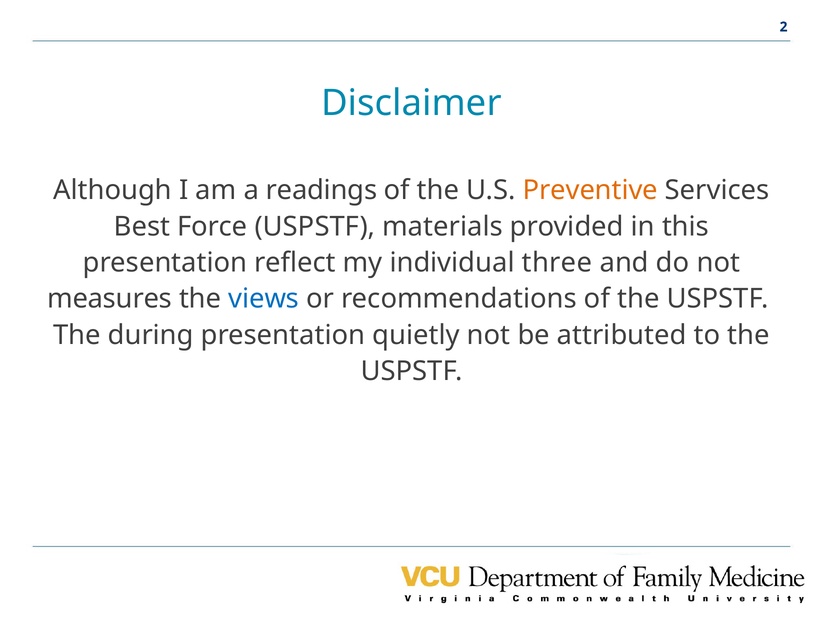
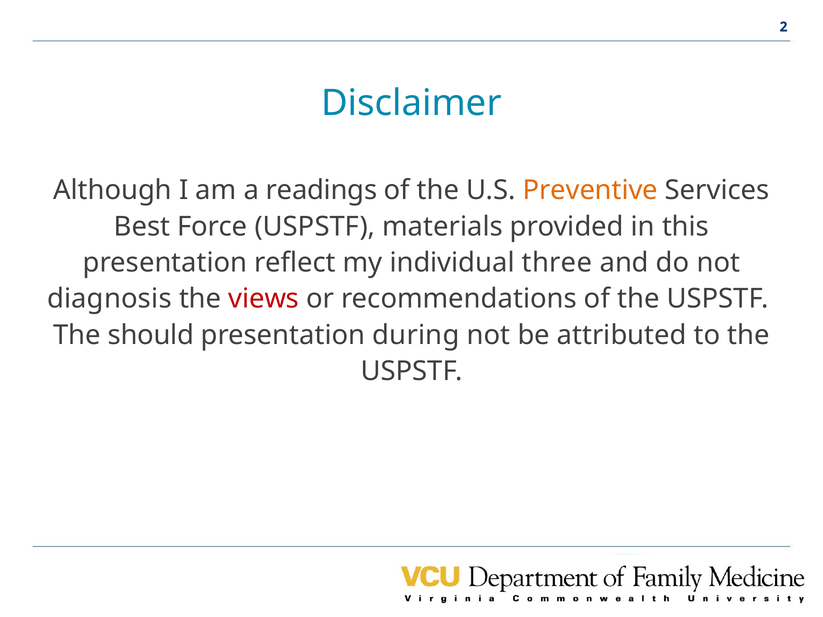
measures: measures -> diagnosis
views colour: blue -> red
during: during -> should
quietly: quietly -> during
